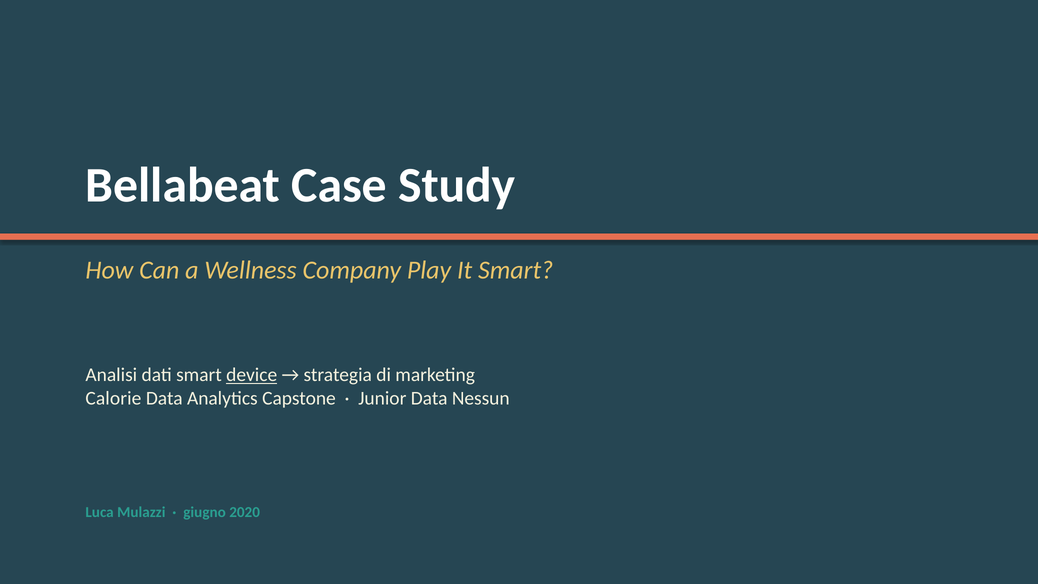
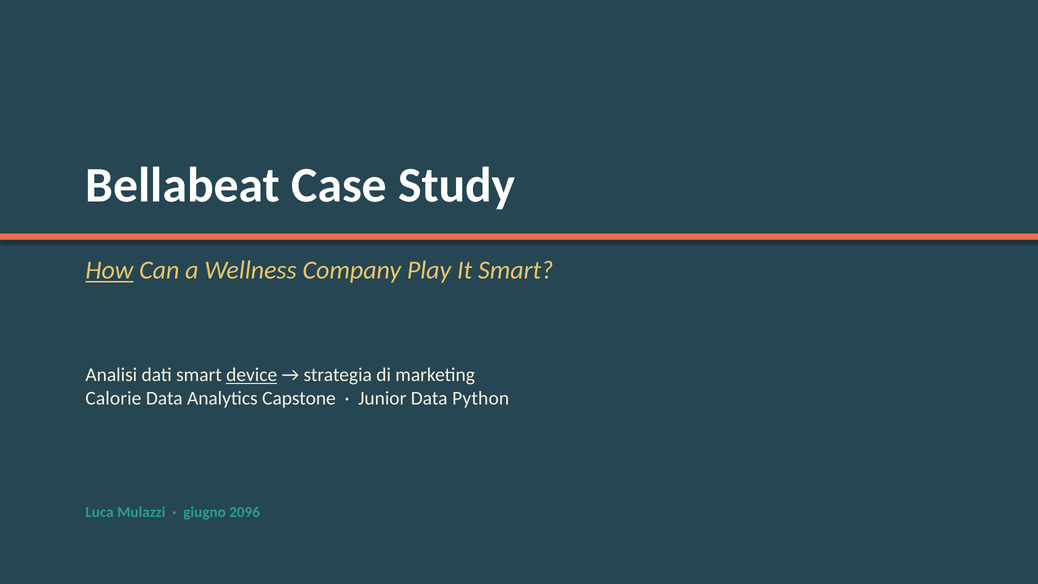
How underline: none -> present
Nessun: Nessun -> Python
2020: 2020 -> 2096
